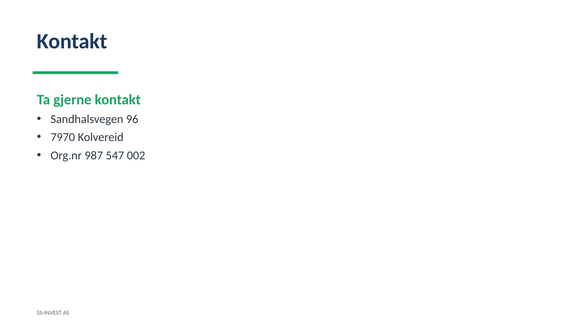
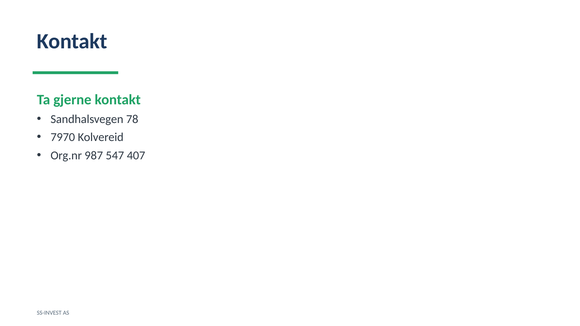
96: 96 -> 78
002: 002 -> 407
